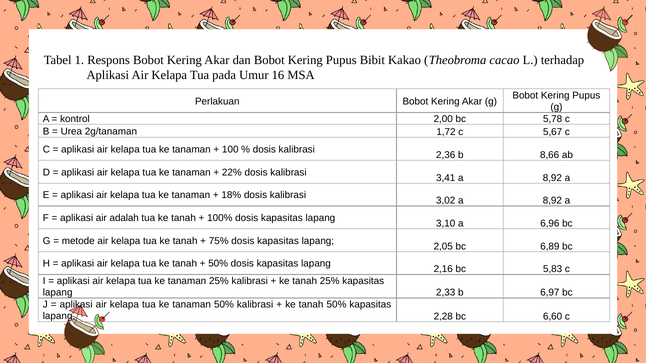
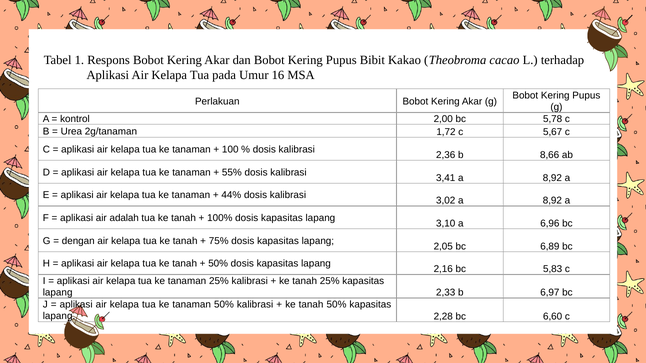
22%: 22% -> 55%
18%: 18% -> 44%
metode: metode -> dengan
